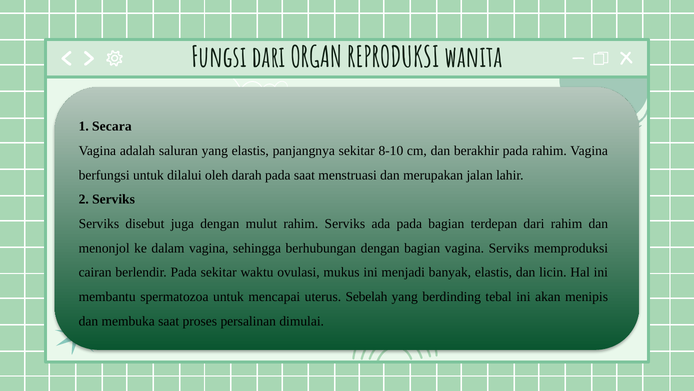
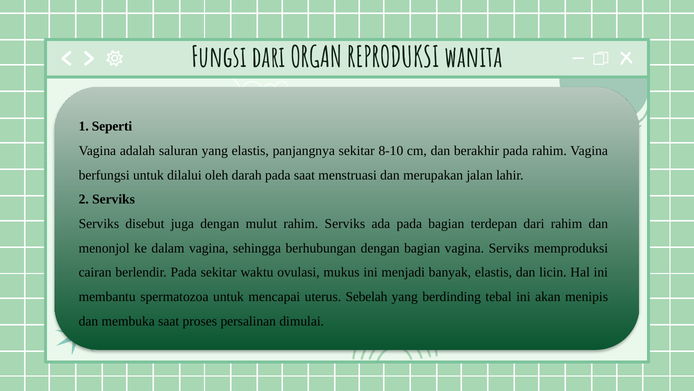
Secara: Secara -> Seperti
